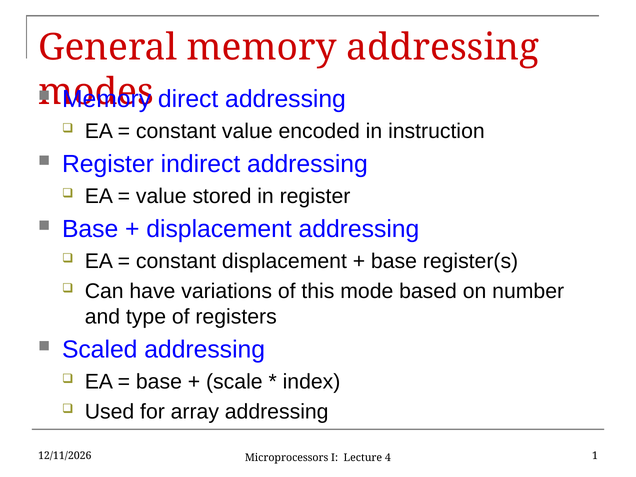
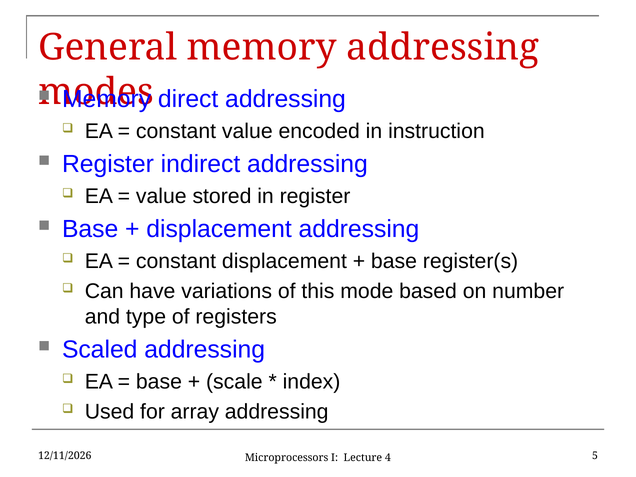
1: 1 -> 5
